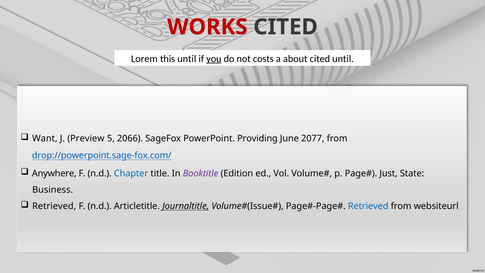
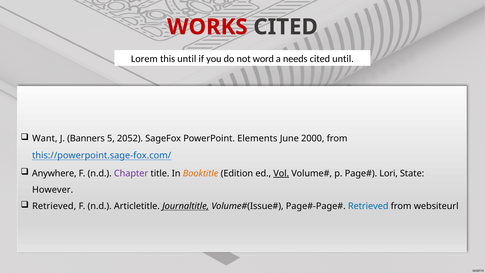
you underline: present -> none
costs: costs -> word
about: about -> needs
Preview: Preview -> Banners
2066: 2066 -> 2052
Providing: Providing -> Elements
2077: 2077 -> 2000
drop://powerpoint.sage-fox.com/: drop://powerpoint.sage-fox.com/ -> this://powerpoint.sage-fox.com/
Chapter colour: blue -> purple
Booktitle colour: purple -> orange
Vol underline: none -> present
Just: Just -> Lori
Business: Business -> However
